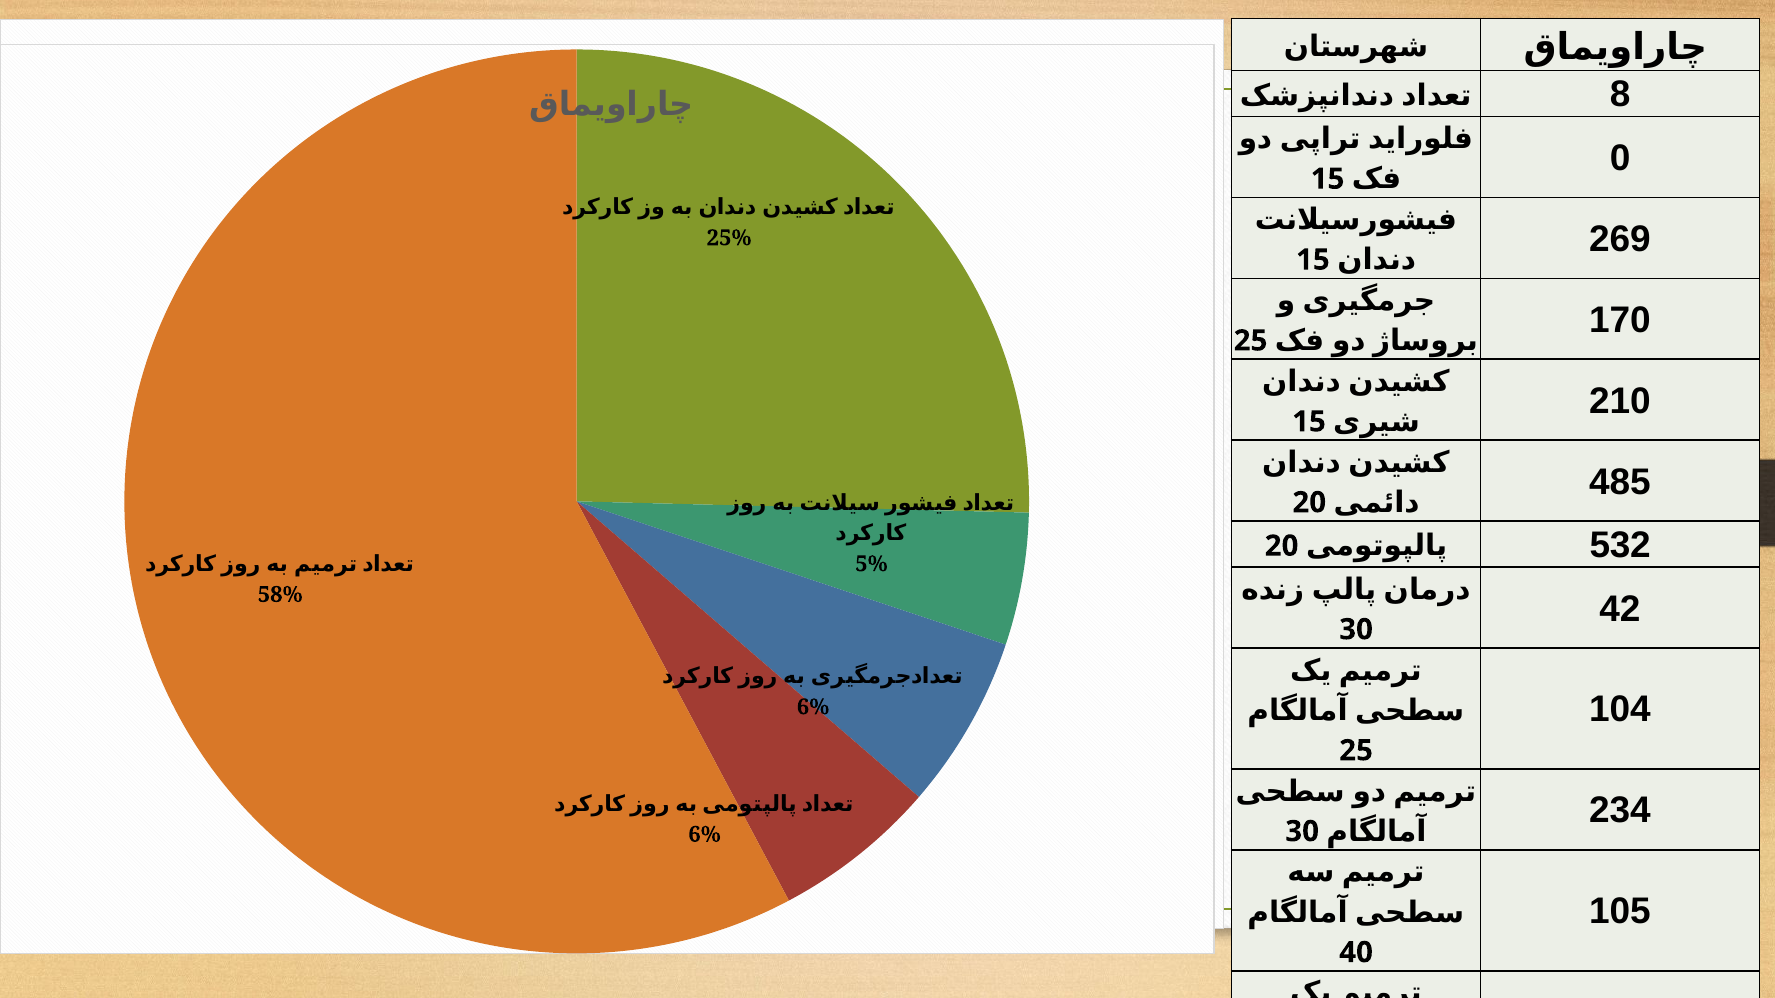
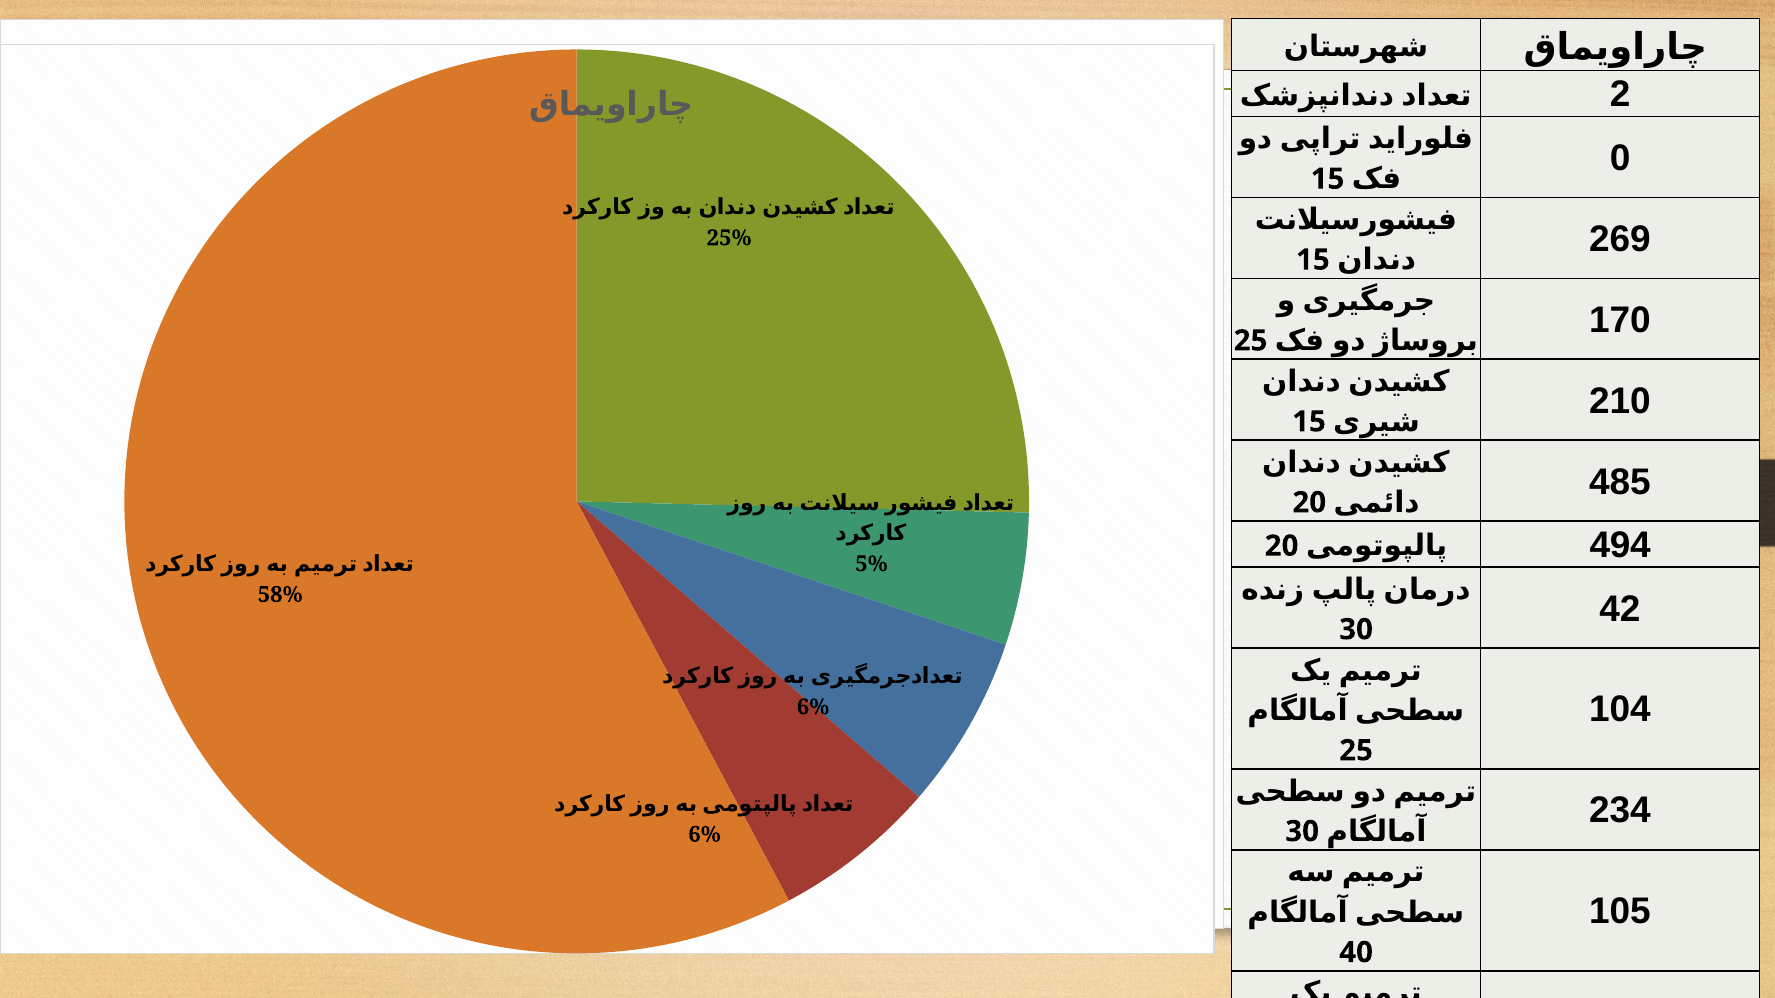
8: 8 -> 2
532: 532 -> 494
